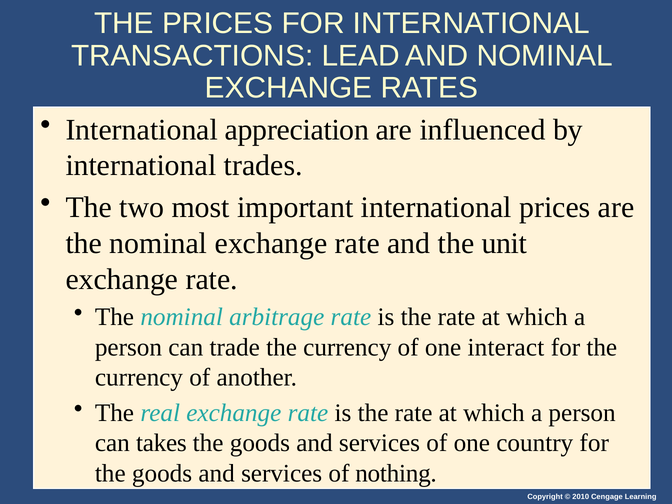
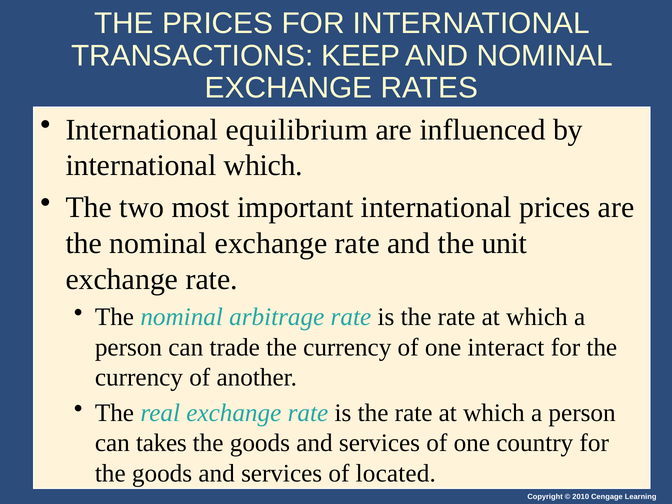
LEAD: LEAD -> KEEP
appreciation: appreciation -> equilibrium
international trades: trades -> which
nothing: nothing -> located
